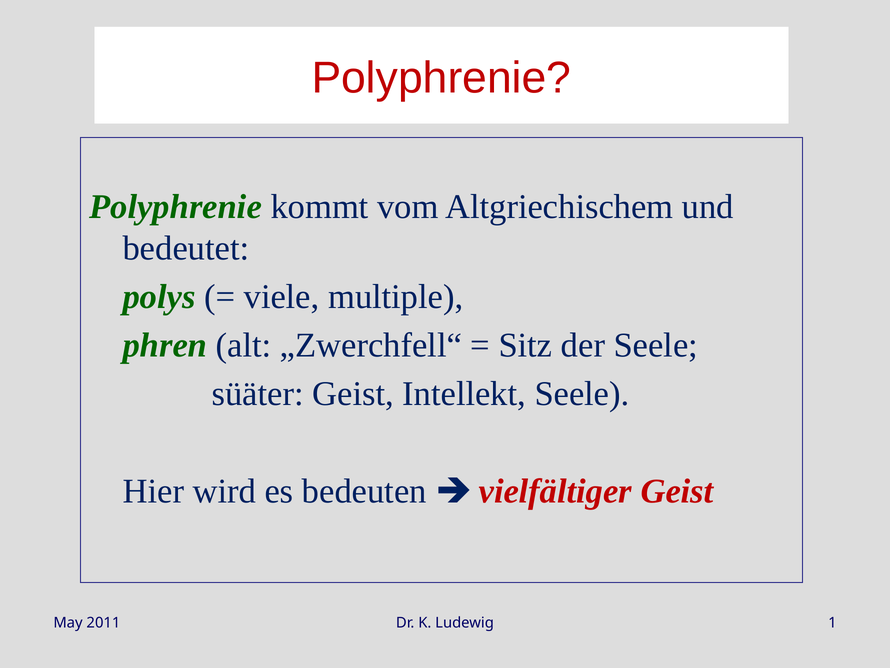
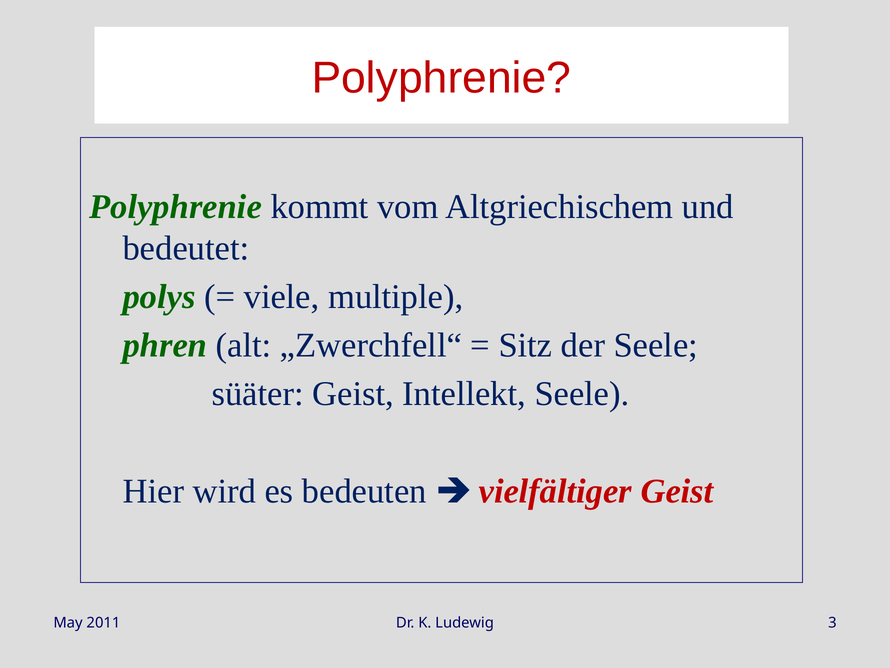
1: 1 -> 3
